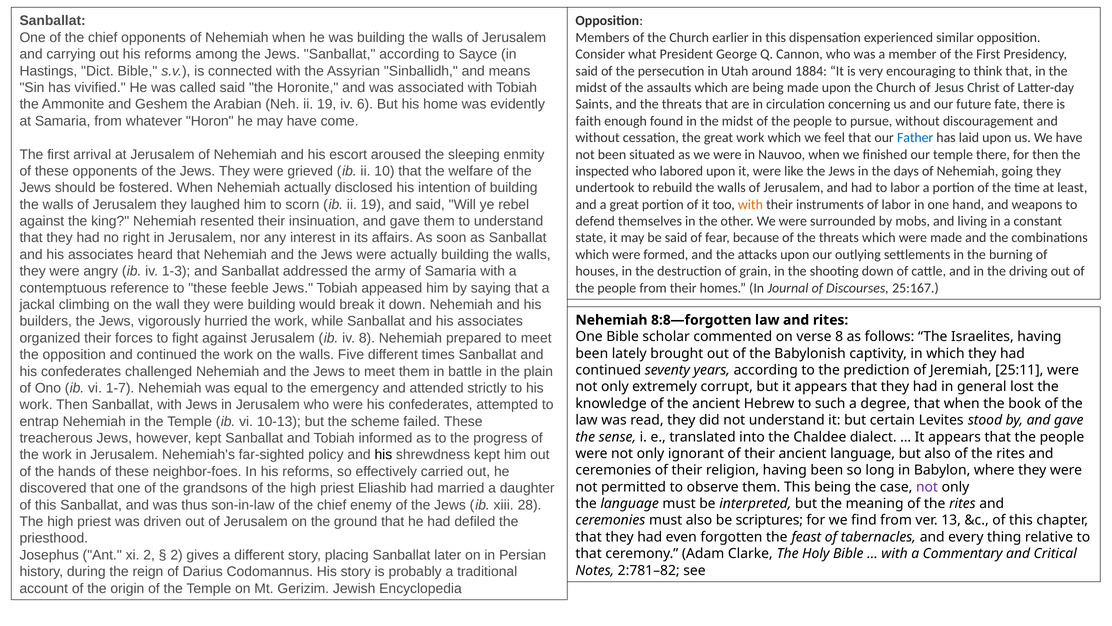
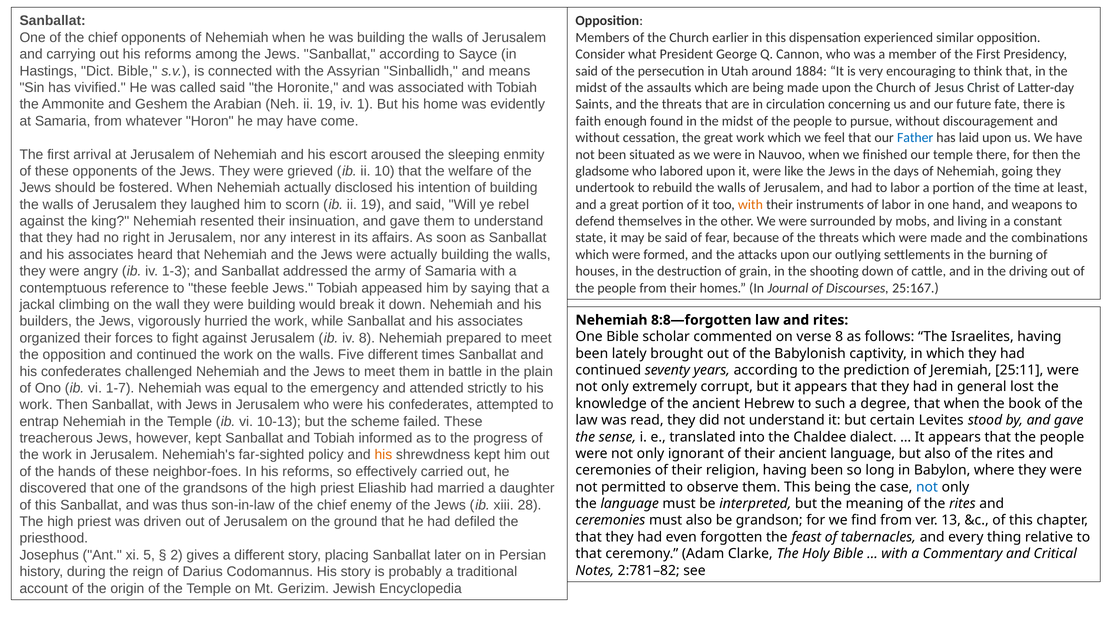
6: 6 -> 1
inspected: inspected -> gladsome
his at (383, 455) colour: black -> orange
not at (927, 487) colour: purple -> blue
scriptures: scriptures -> grandson
xi 2: 2 -> 5
